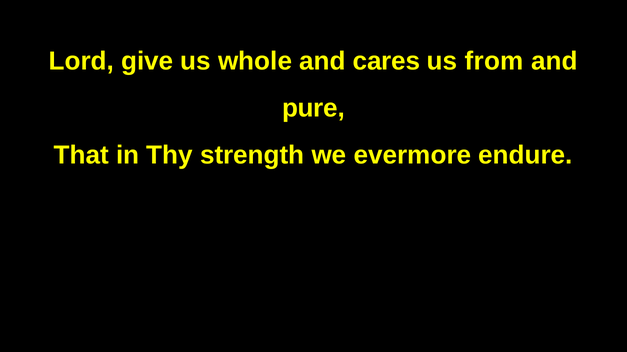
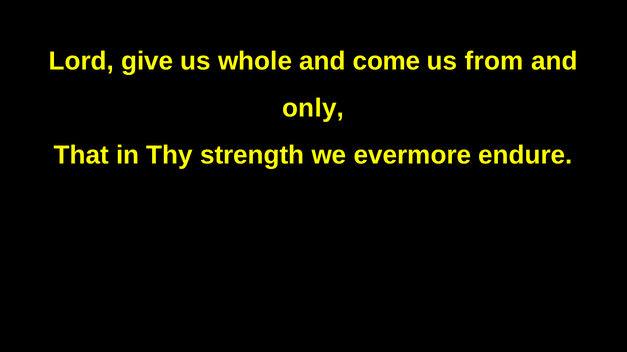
cares: cares -> come
pure: pure -> only
